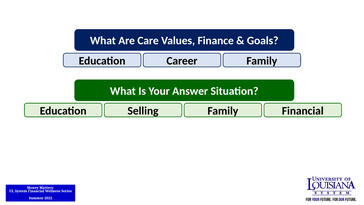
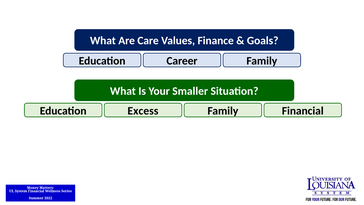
Answer: Answer -> Smaller
Selling: Selling -> Excess
